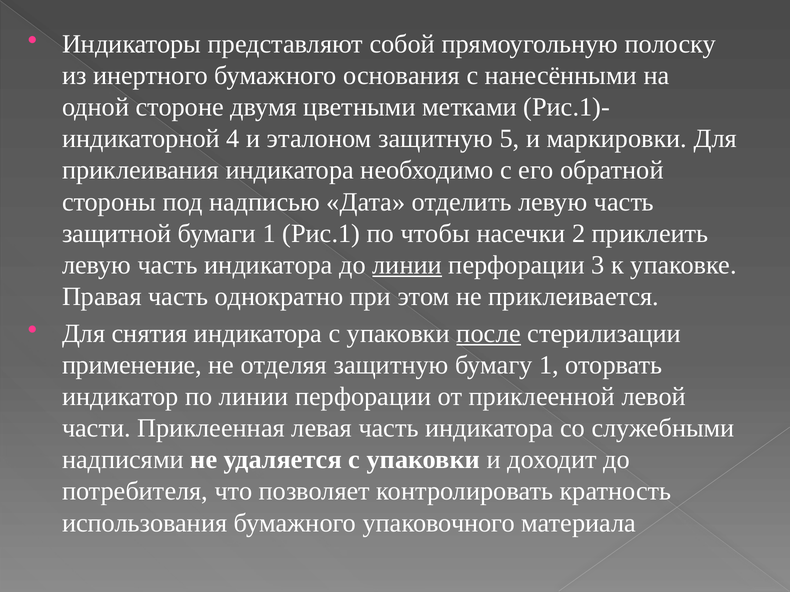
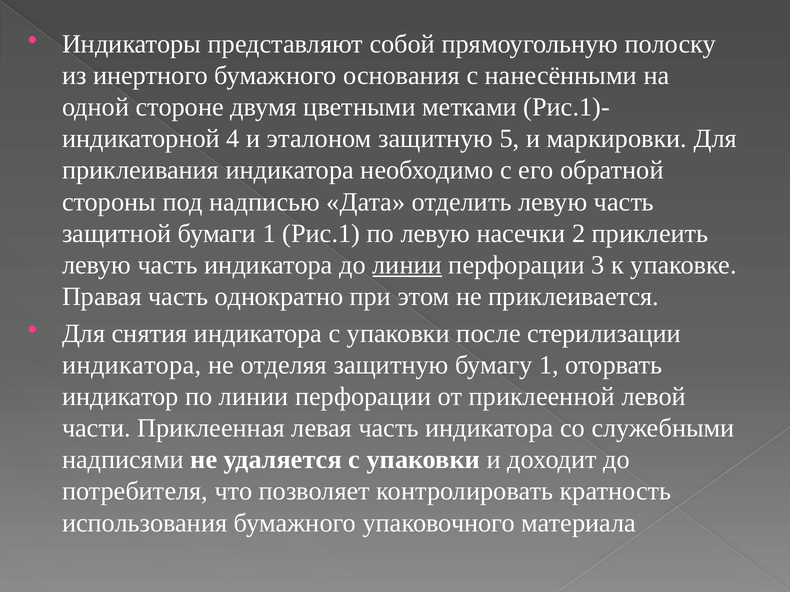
по чтобы: чтобы -> левую
после underline: present -> none
применение at (132, 365): применение -> индикатора
